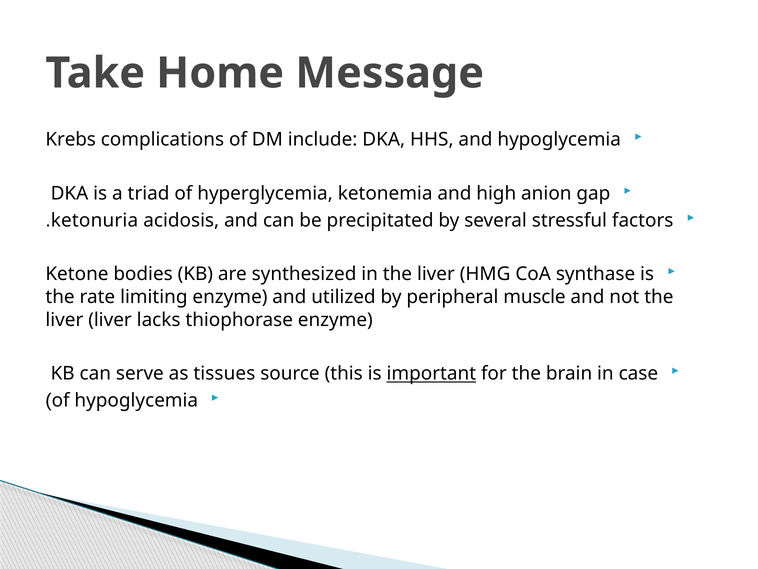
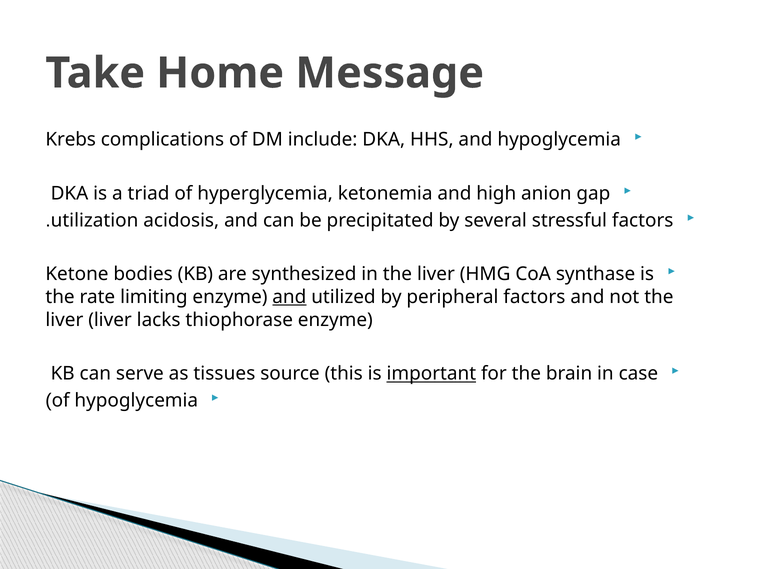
ketonuria: ketonuria -> utilization
and at (289, 297) underline: none -> present
peripheral muscle: muscle -> factors
